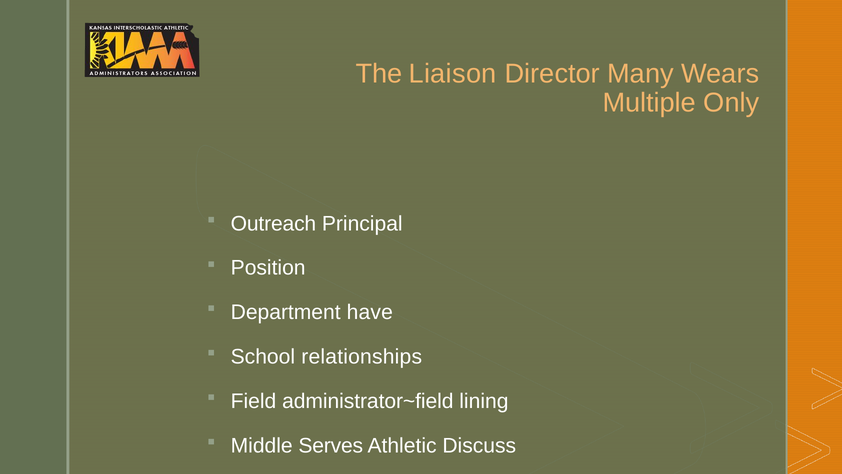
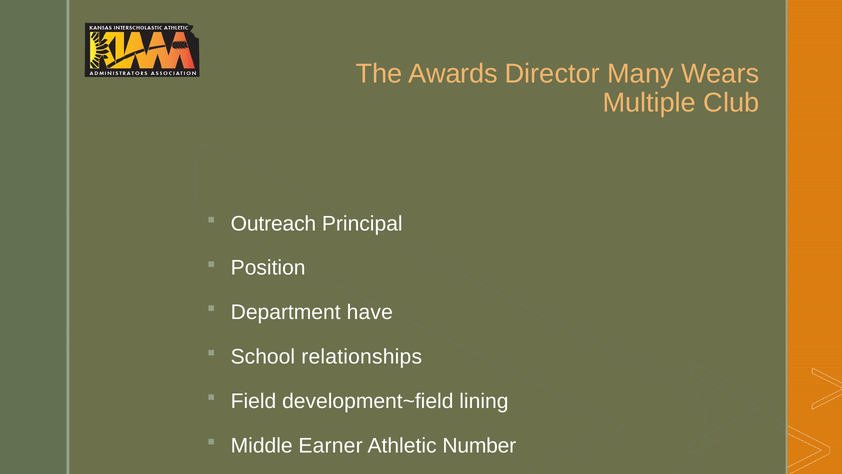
Liaison: Liaison -> Awards
Multiple Only: Only -> Club
administrator~field: administrator~field -> development~field
Serves: Serves -> Earner
Discuss: Discuss -> Number
